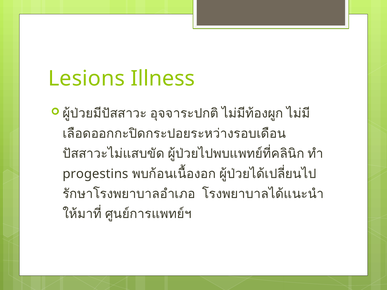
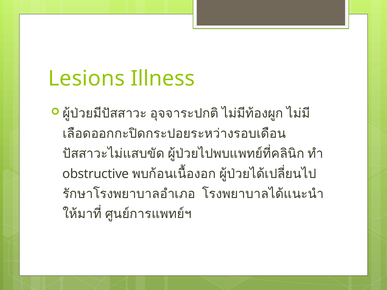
progestins: progestins -> obstructive
